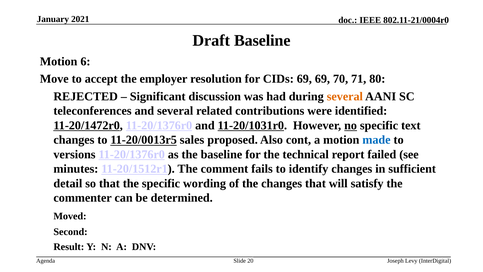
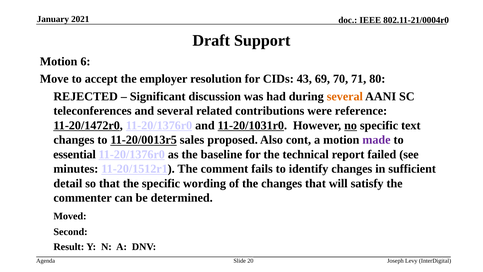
Draft Baseline: Baseline -> Support
CIDs 69: 69 -> 43
identified: identified -> reference
made colour: blue -> purple
versions: versions -> essential
